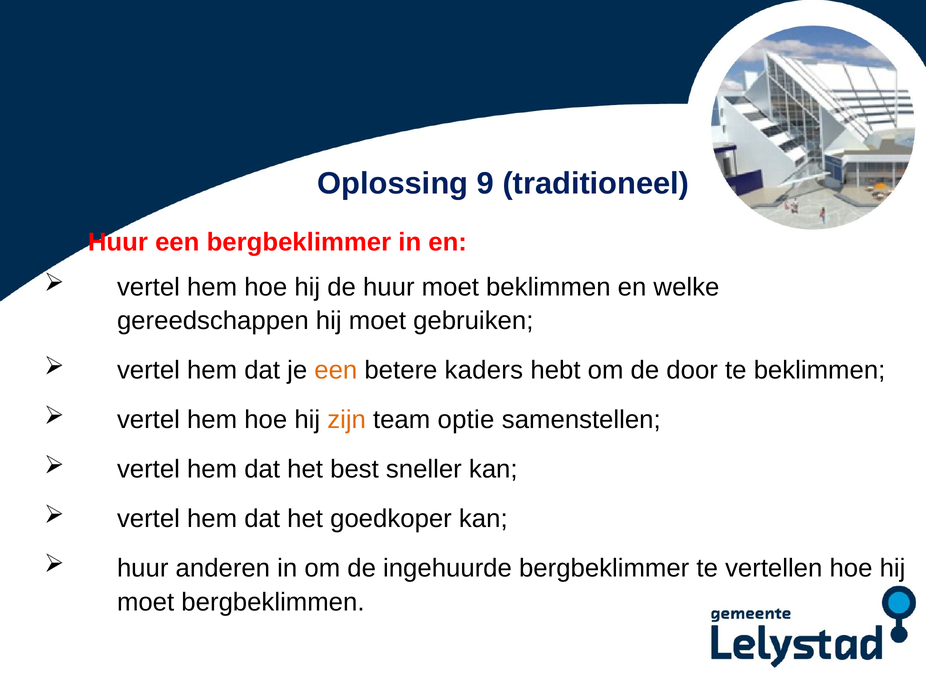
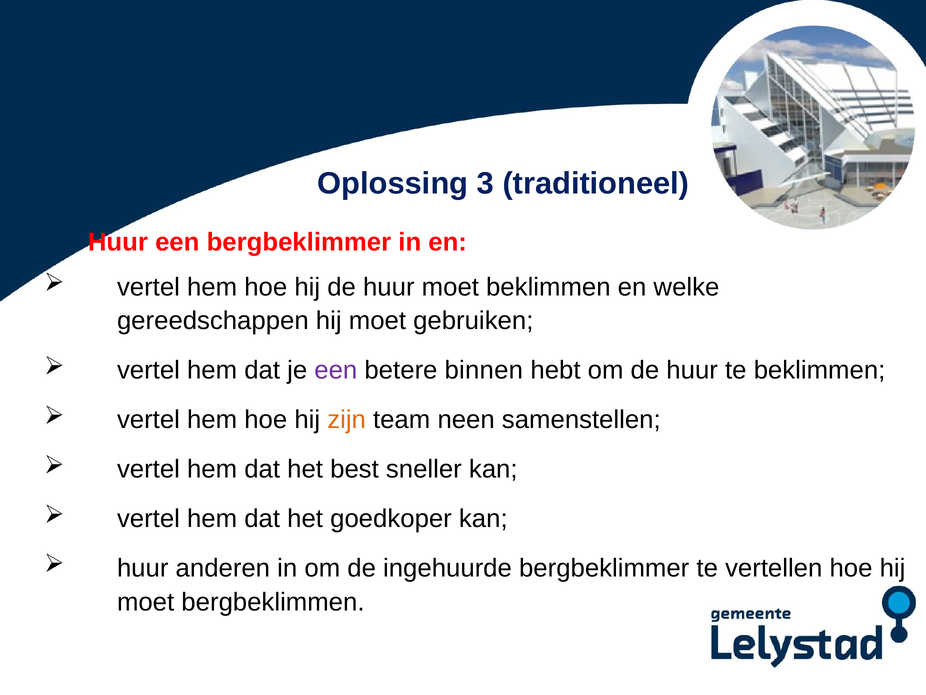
9: 9 -> 3
een at (336, 370) colour: orange -> purple
kaders: kaders -> binnen
om de door: door -> huur
optie: optie -> neen
